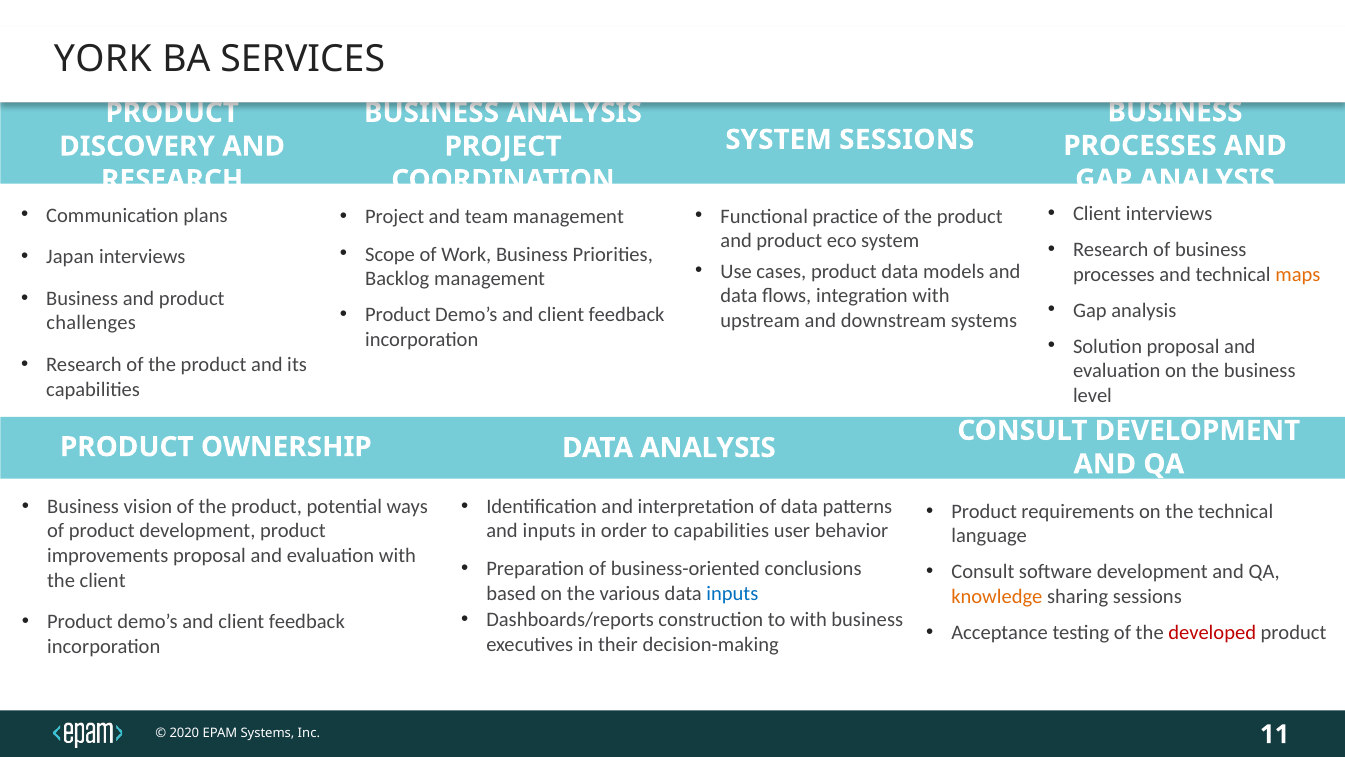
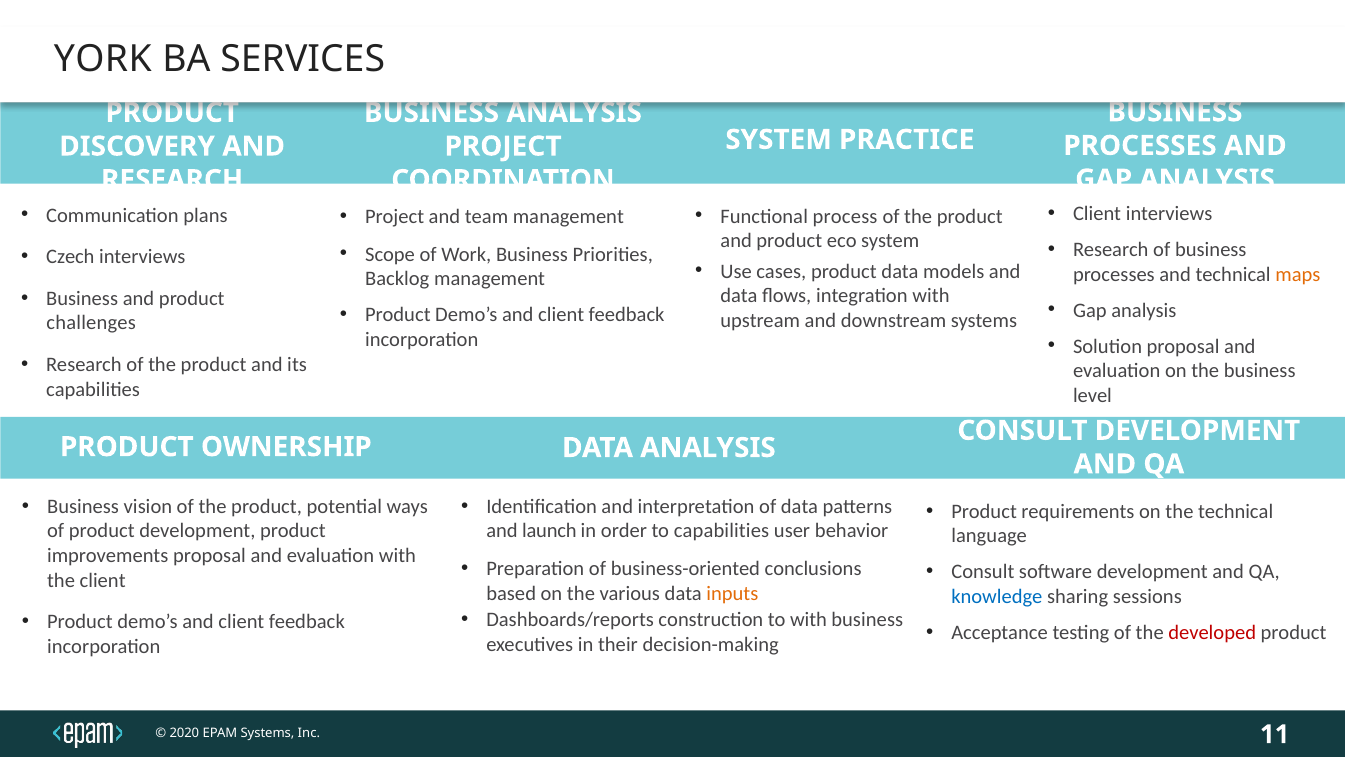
SYSTEM SESSIONS: SESSIONS -> PRACTICE
practice: practice -> process
Japan: Japan -> Czech
and inputs: inputs -> launch
inputs at (732, 593) colour: blue -> orange
knowledge colour: orange -> blue
